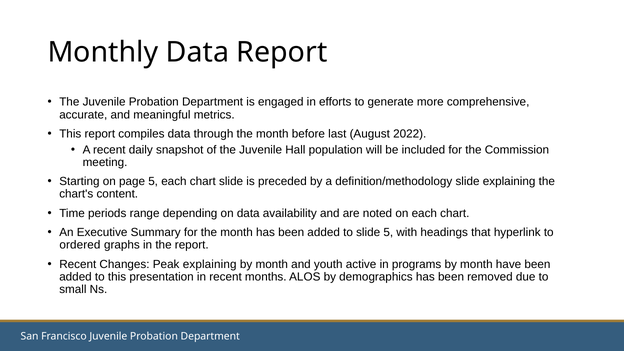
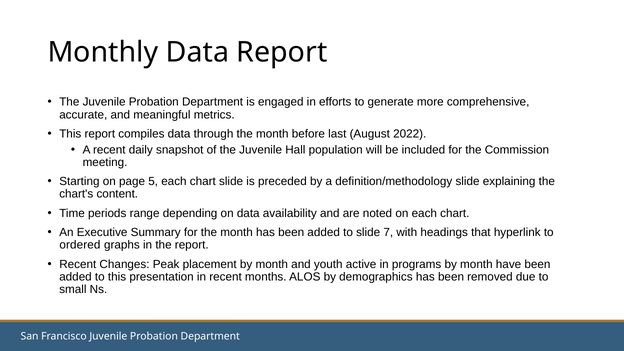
slide 5: 5 -> 7
Peak explaining: explaining -> placement
